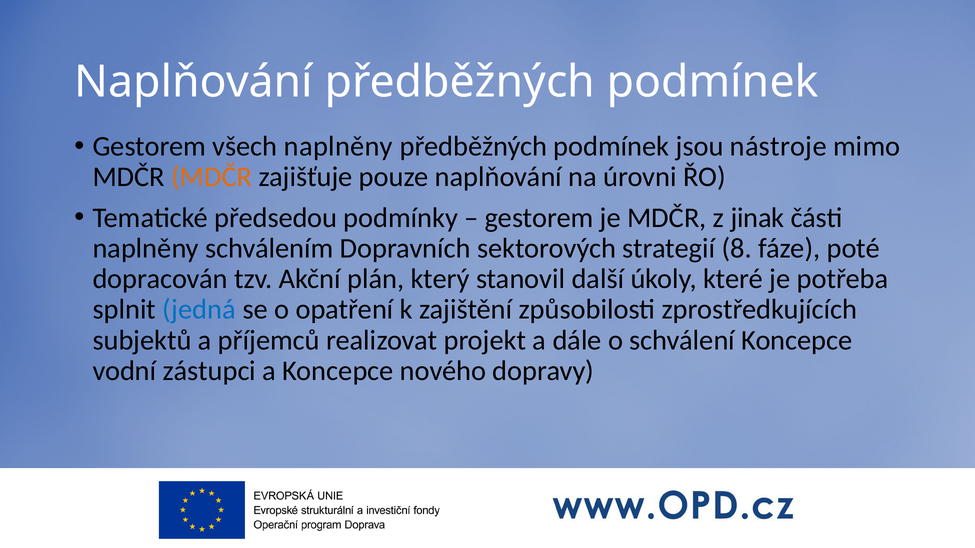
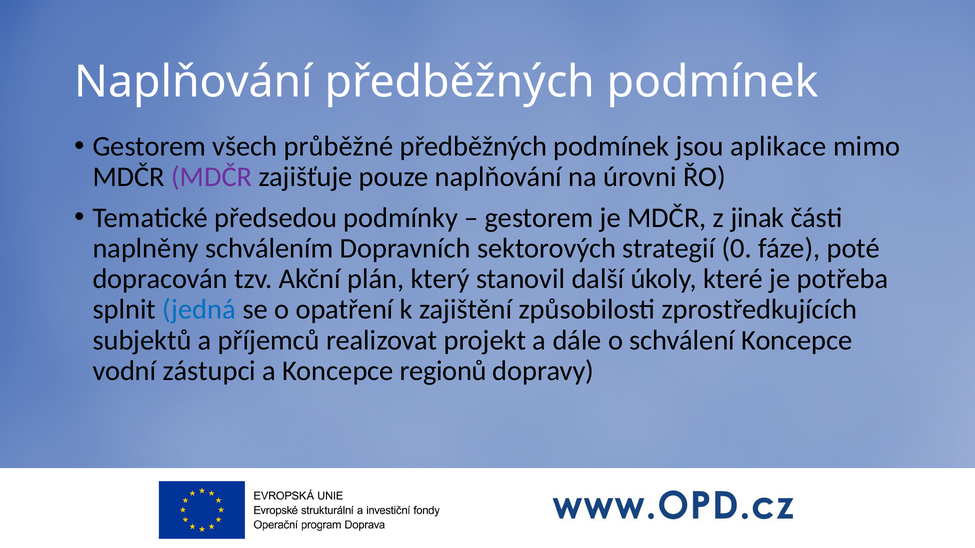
všech naplněny: naplněny -> průběžné
nástroje: nástroje -> aplikace
MDČR at (212, 177) colour: orange -> purple
8: 8 -> 0
nového: nového -> regionů
